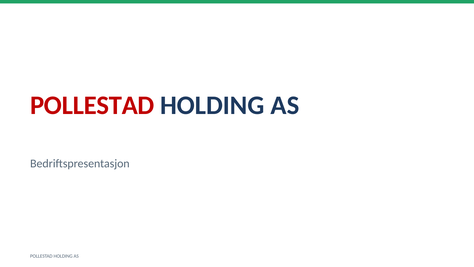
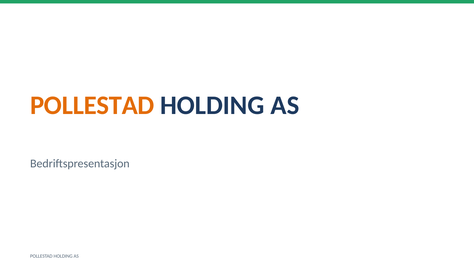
POLLESTAD at (92, 105) colour: red -> orange
